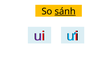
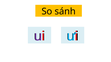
sánh underline: present -> none
